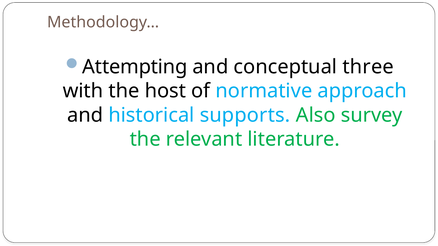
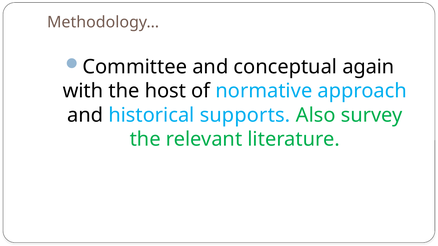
Attempting: Attempting -> Committee
three: three -> again
